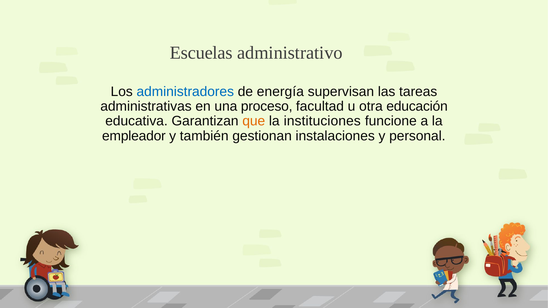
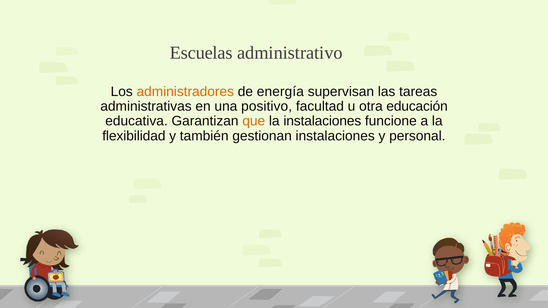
administradores colour: blue -> orange
proceso: proceso -> positivo
la instituciones: instituciones -> instalaciones
empleador: empleador -> flexibilidad
